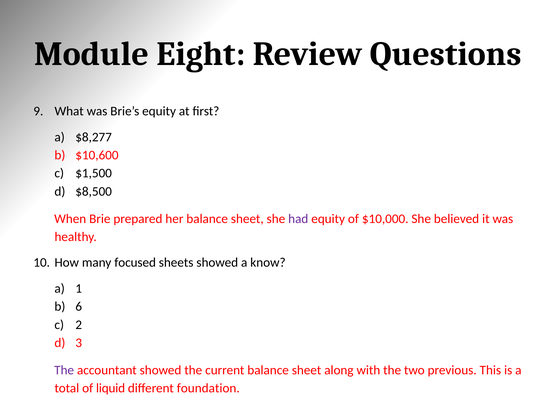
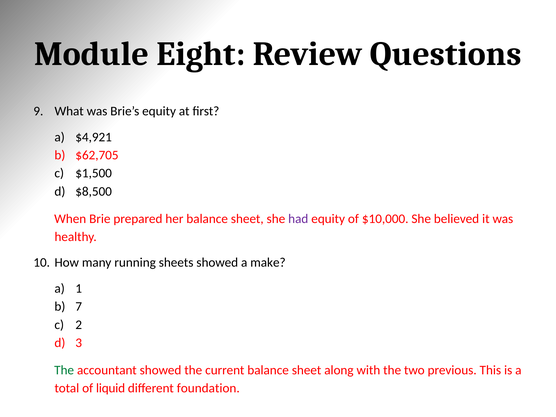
$8,277: $8,277 -> $4,921
$10,600: $10,600 -> $62,705
focused: focused -> running
know: know -> make
6: 6 -> 7
The at (64, 370) colour: purple -> green
